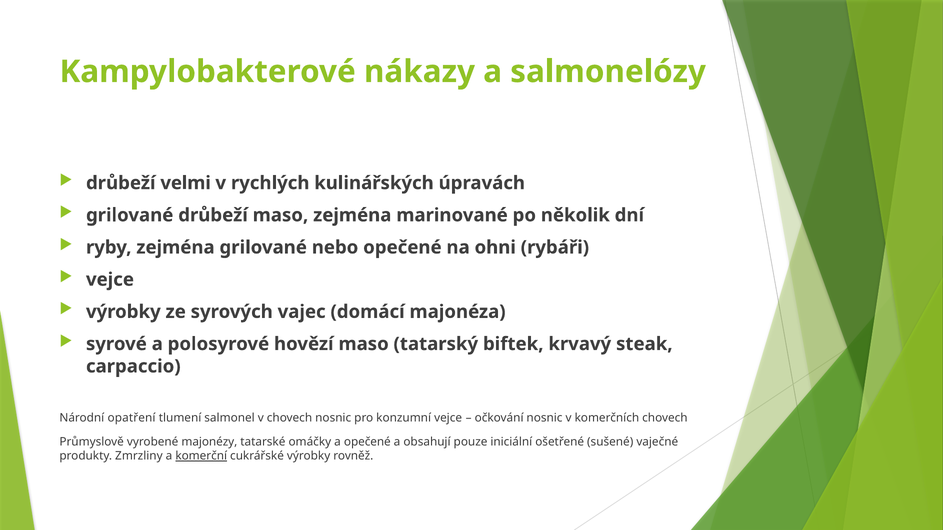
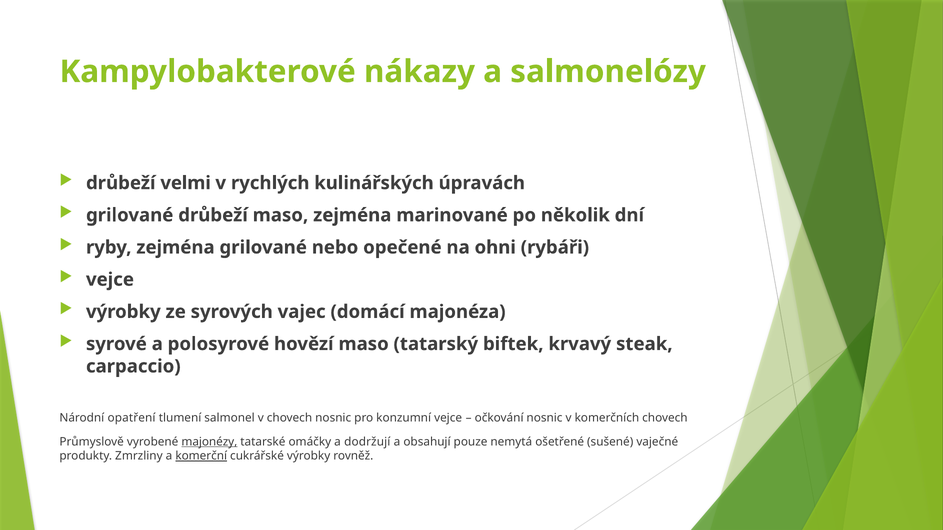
majonézy underline: none -> present
a opečené: opečené -> dodržují
iniciální: iniciální -> nemytá
